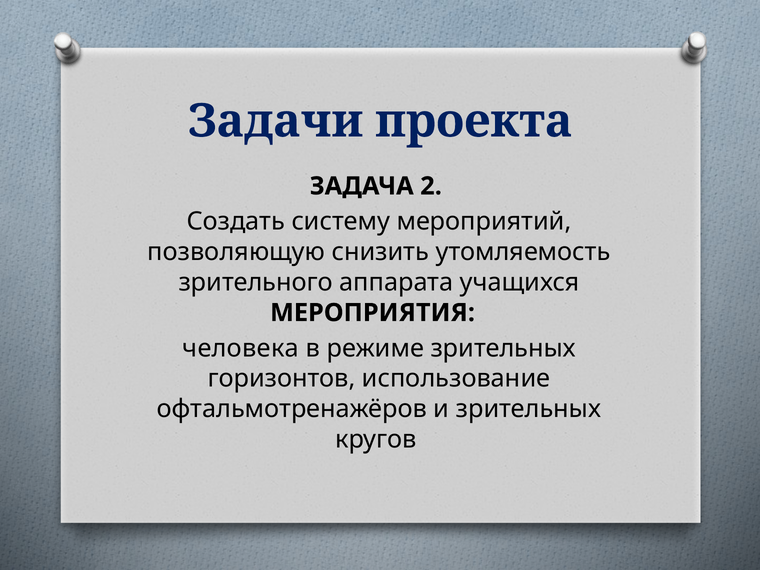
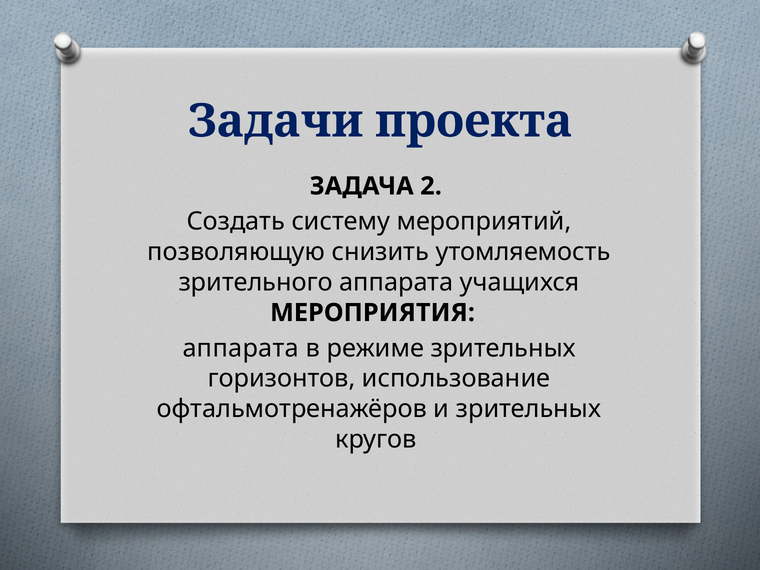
человека at (241, 348): человека -> аппарата
